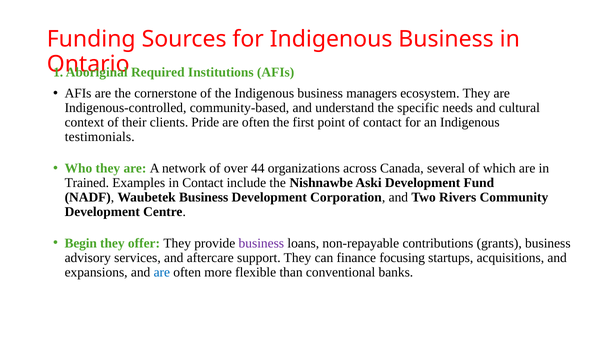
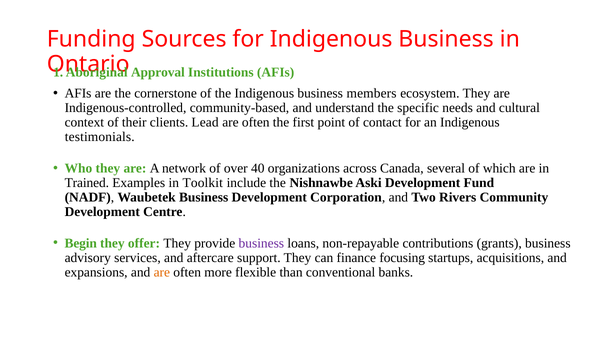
Required: Required -> Approval
managers: managers -> members
Pride: Pride -> Lead
44: 44 -> 40
in Contact: Contact -> Toolkit
are at (162, 272) colour: blue -> orange
